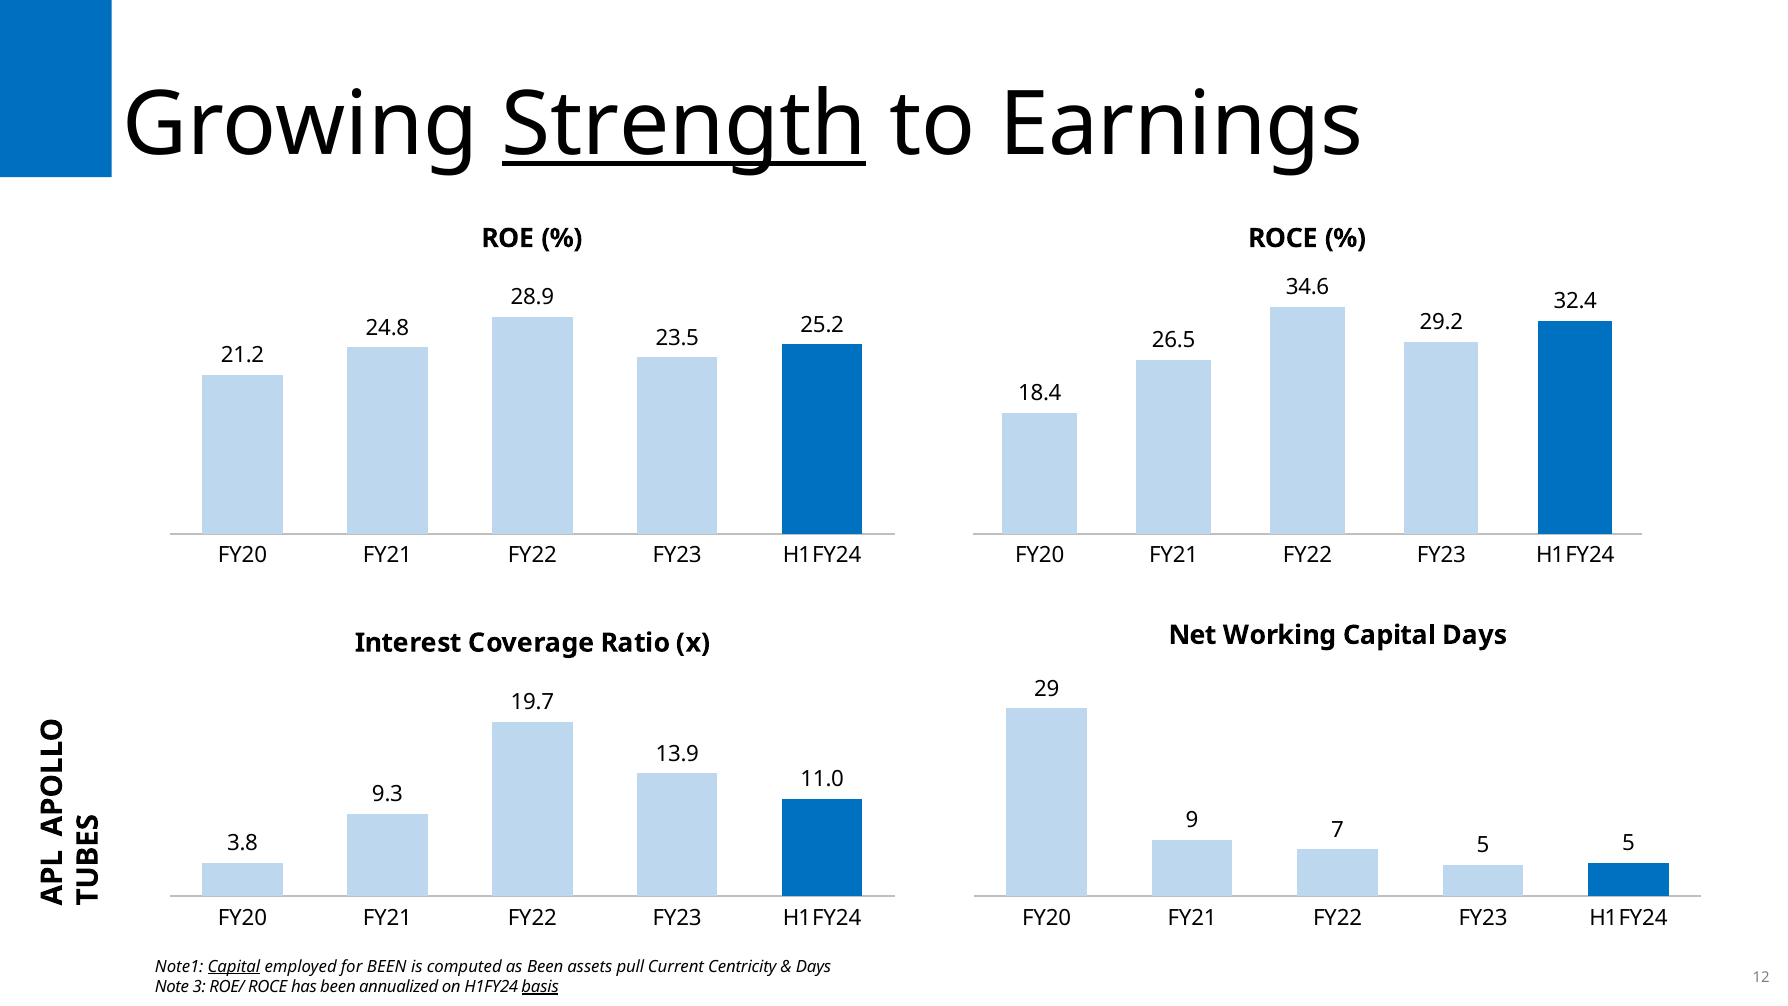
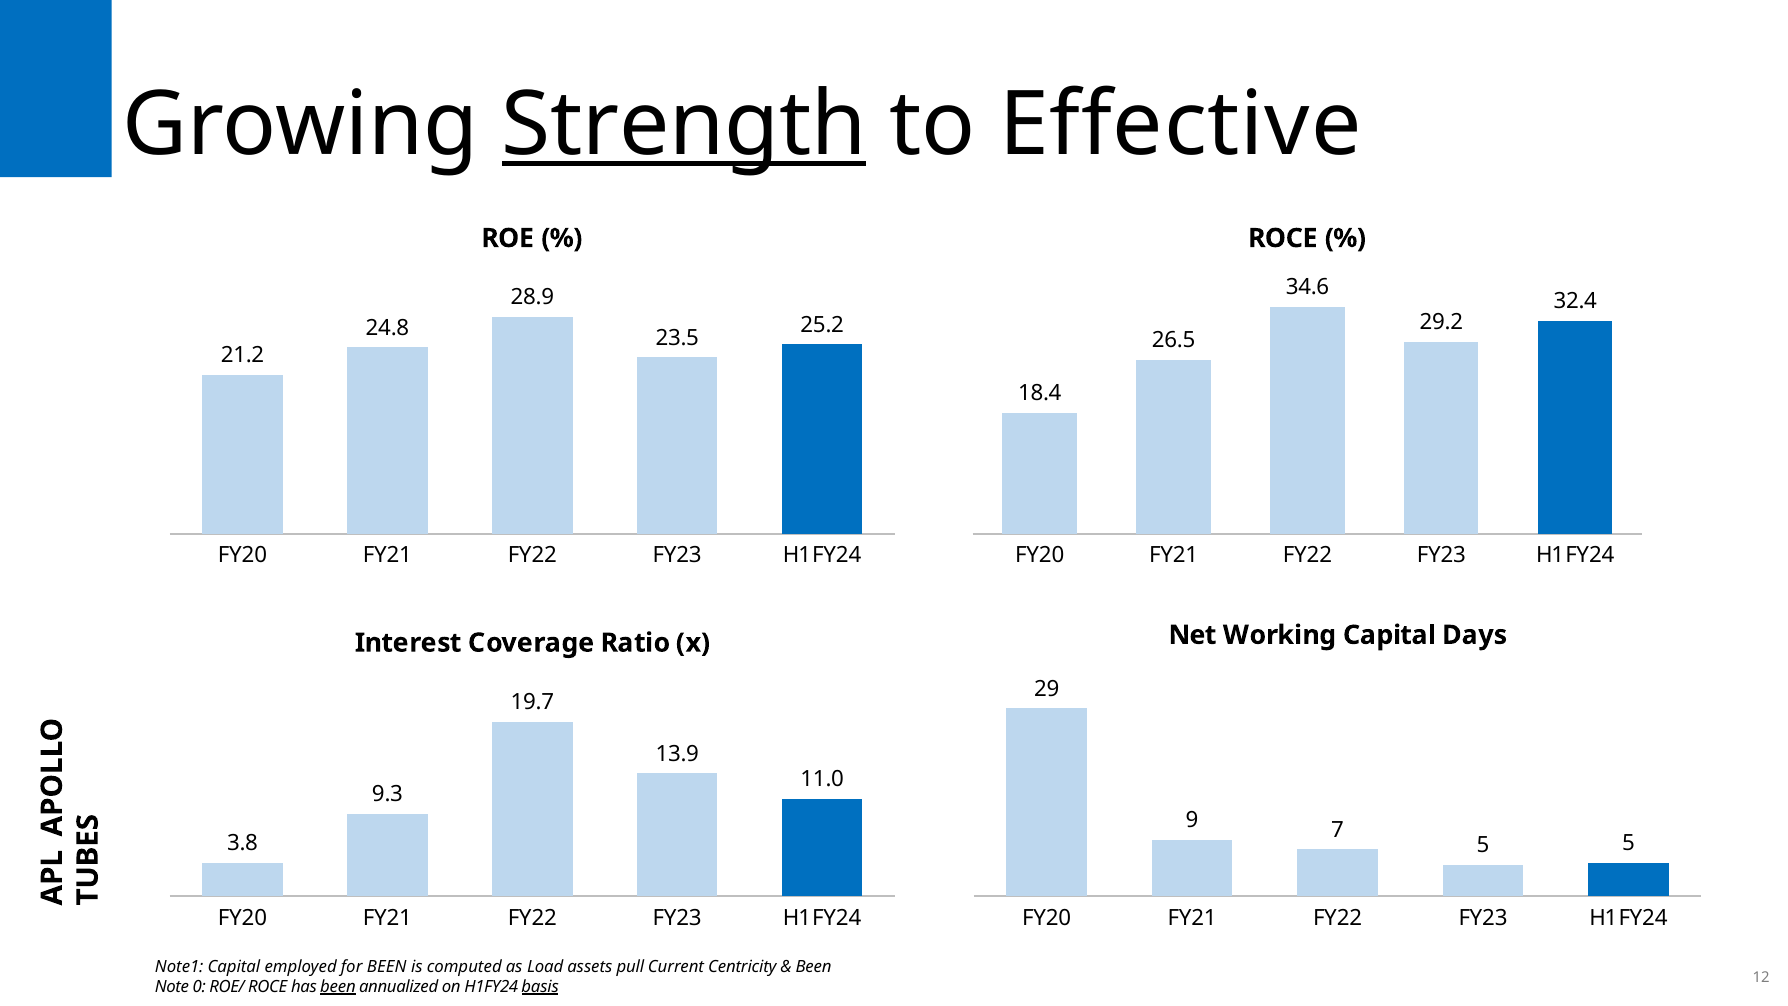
Earnings: Earnings -> Effective
Capital at (234, 966) underline: present -> none
as Been: Been -> Load
Days at (814, 966): Days -> Been
3: 3 -> 0
been at (338, 987) underline: none -> present
